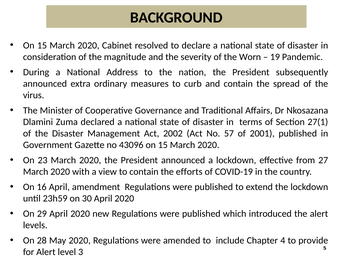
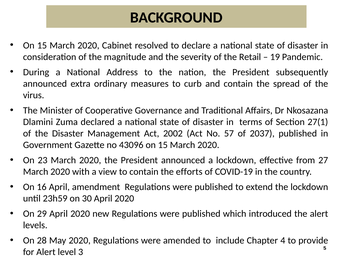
Worn: Worn -> Retail
2001: 2001 -> 2037
